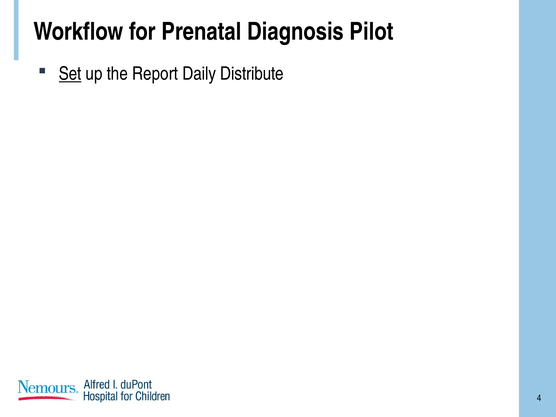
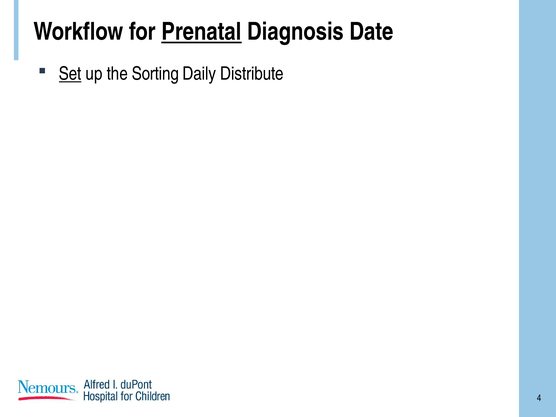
Prenatal underline: none -> present
Pilot: Pilot -> Date
Report: Report -> Sorting
